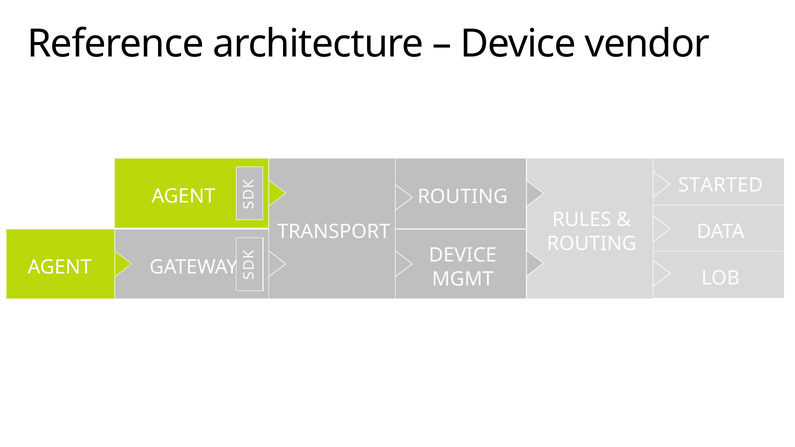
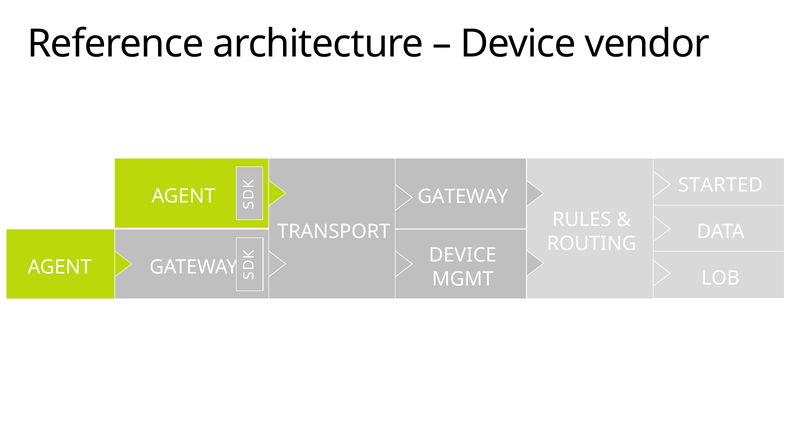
ROUTING at (463, 197): ROUTING -> GATEWAY
